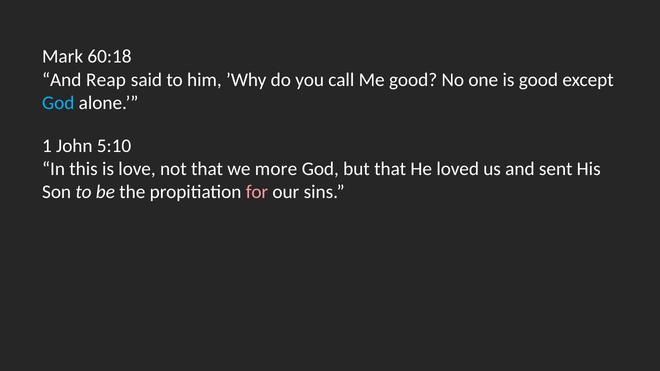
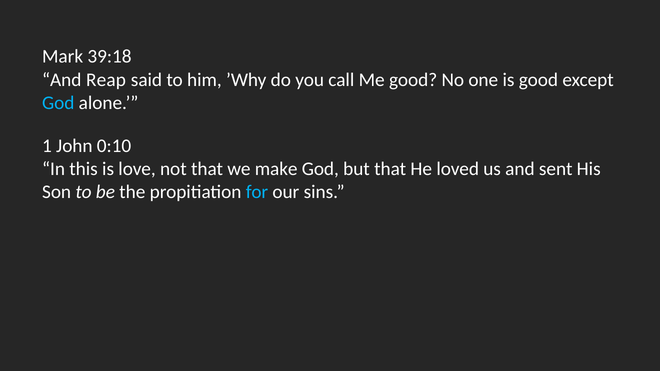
60:18: 60:18 -> 39:18
5:10: 5:10 -> 0:10
more: more -> make
for colour: pink -> light blue
